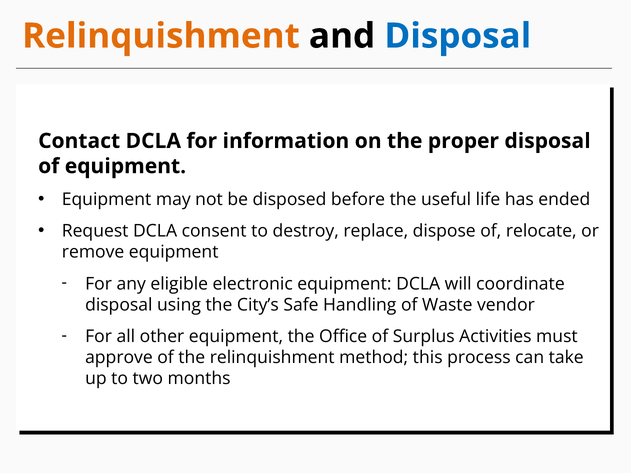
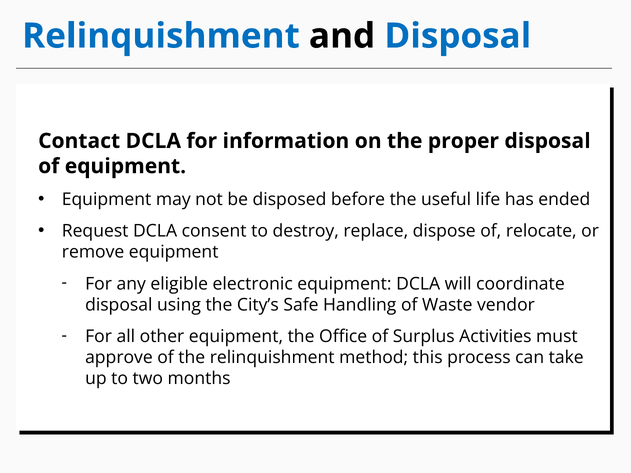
Relinquishment at (161, 36) colour: orange -> blue
